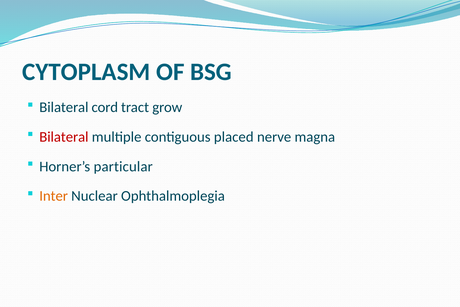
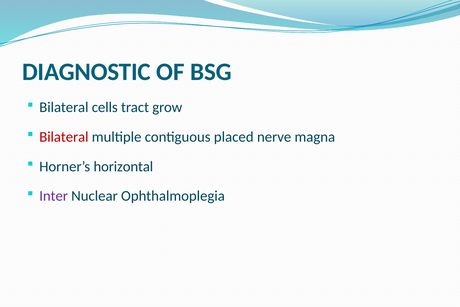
CYTOPLASM: CYTOPLASM -> DIAGNOSTIC
cord: cord -> cells
particular: particular -> horizontal
Inter colour: orange -> purple
